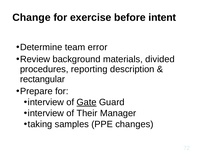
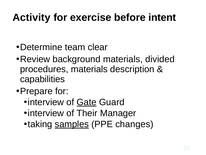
Change: Change -> Activity
error: error -> clear
procedures reporting: reporting -> materials
rectangular: rectangular -> capabilities
samples underline: none -> present
